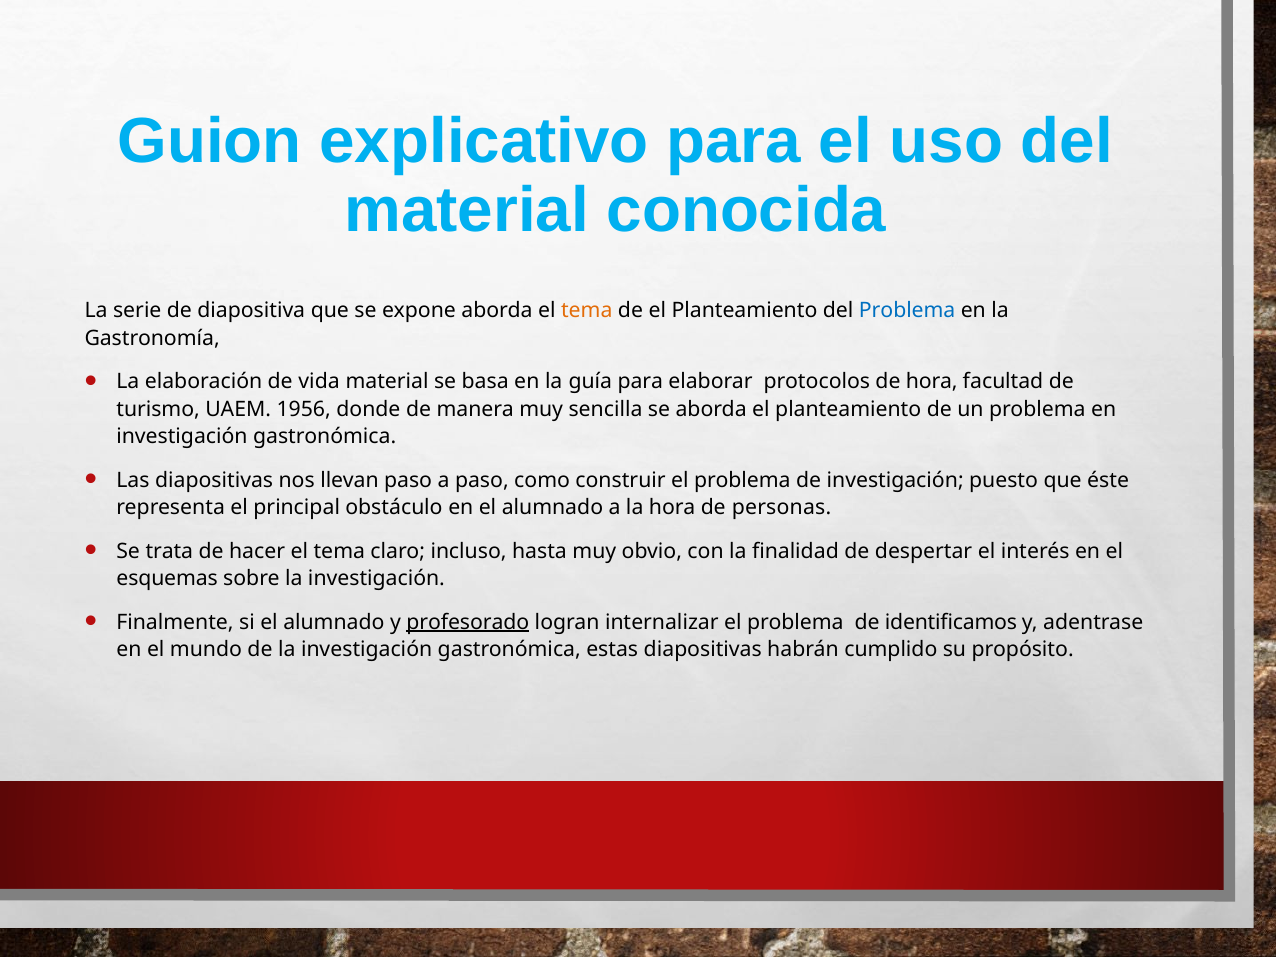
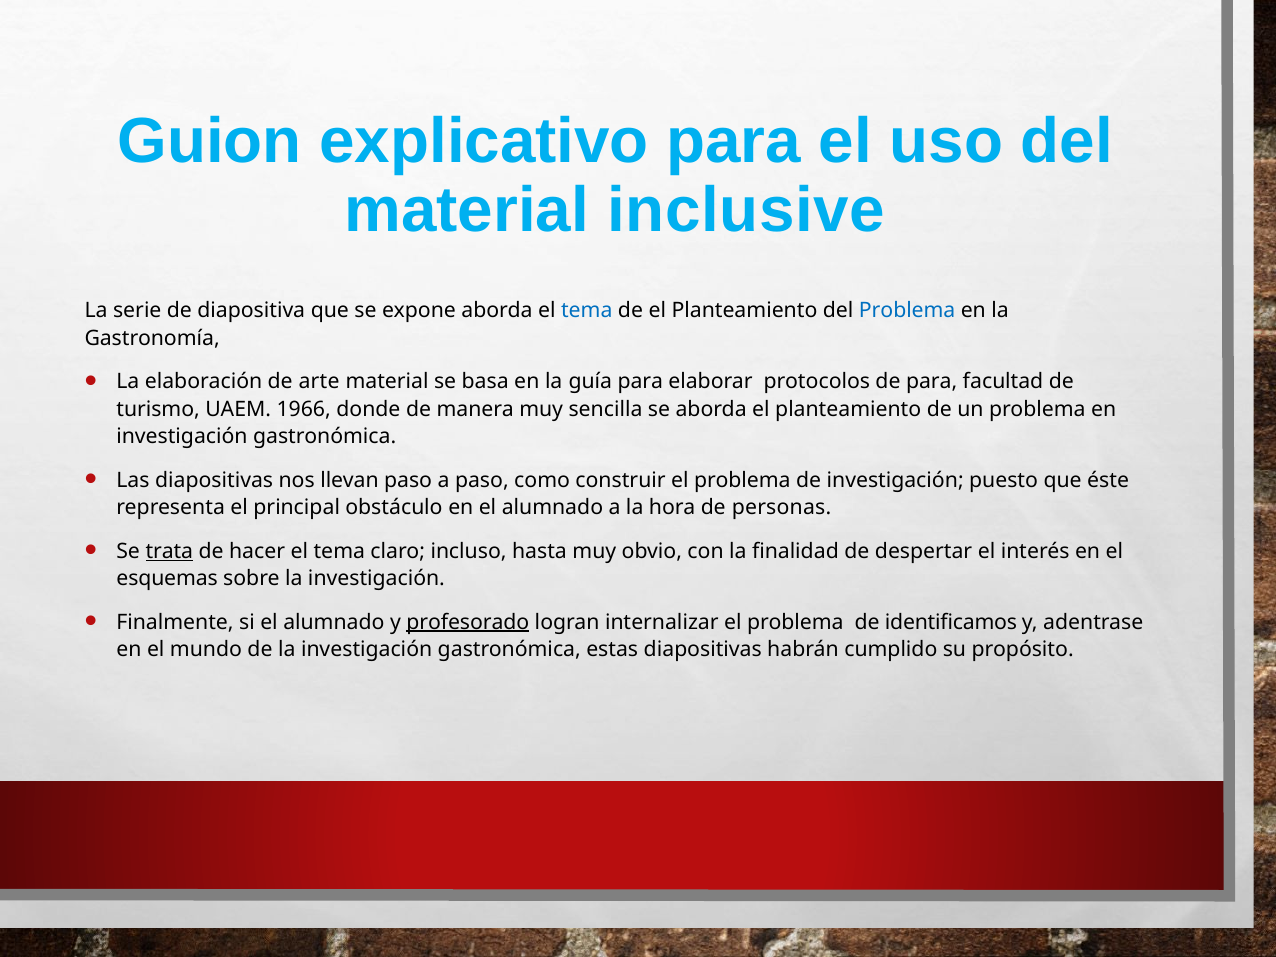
conocida: conocida -> inclusive
tema at (587, 311) colour: orange -> blue
vida: vida -> arte
de hora: hora -> para
1956: 1956 -> 1966
trata underline: none -> present
